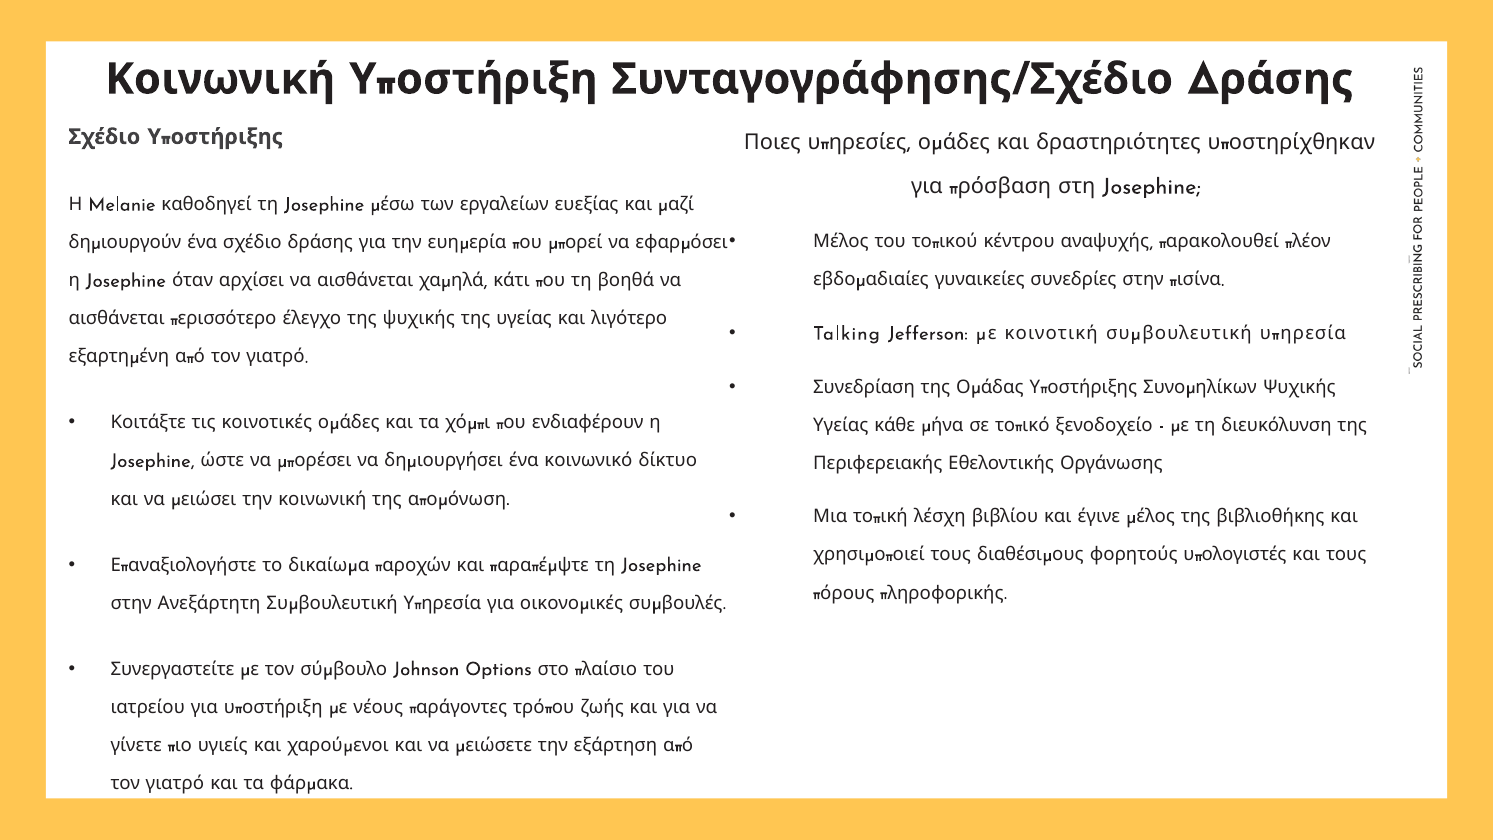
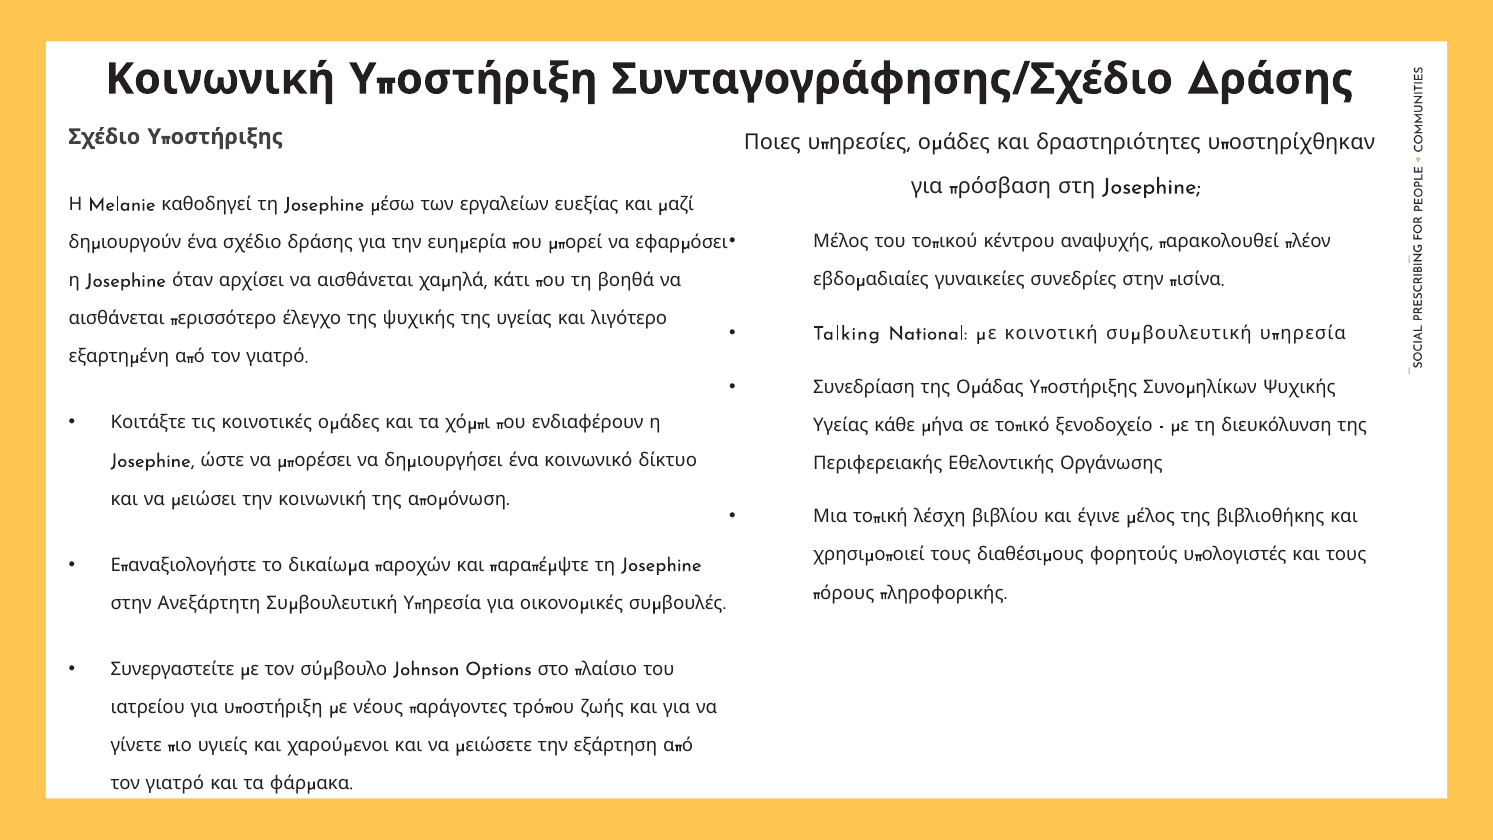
Jefferson: Jefferson -> National
